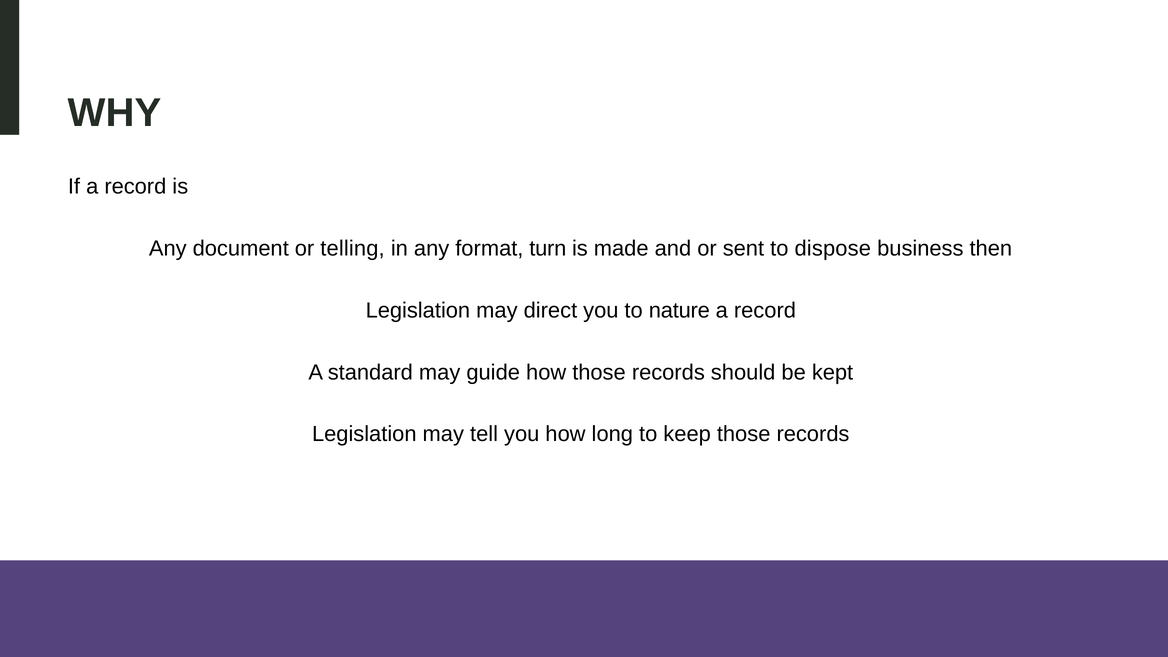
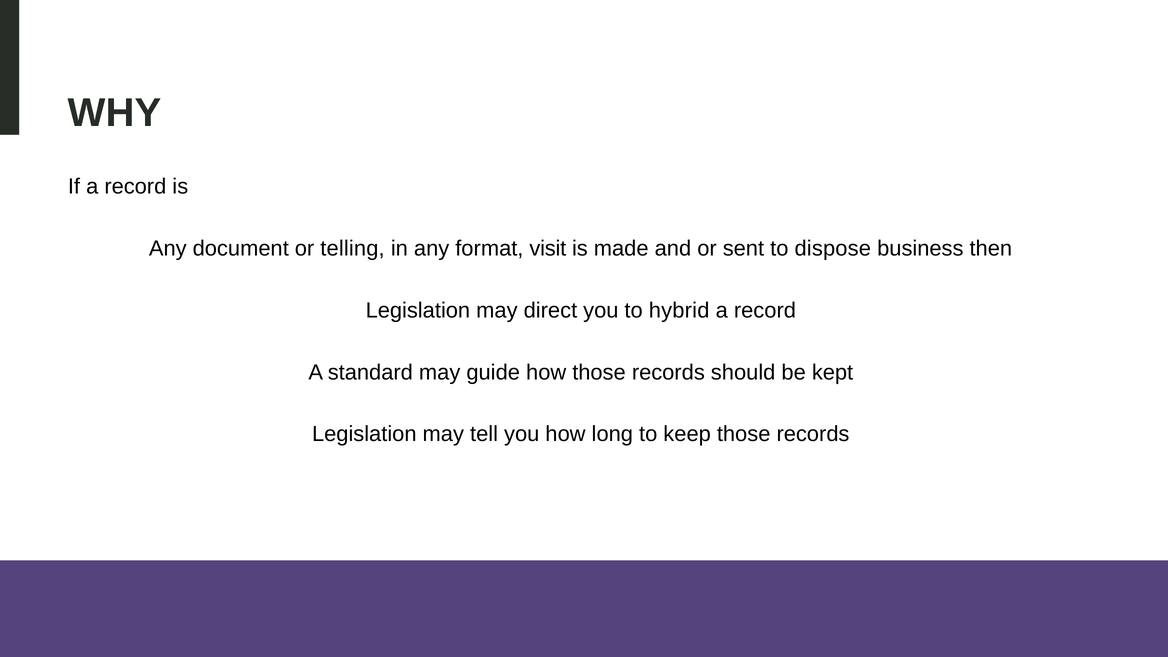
turn: turn -> visit
nature: nature -> hybrid
